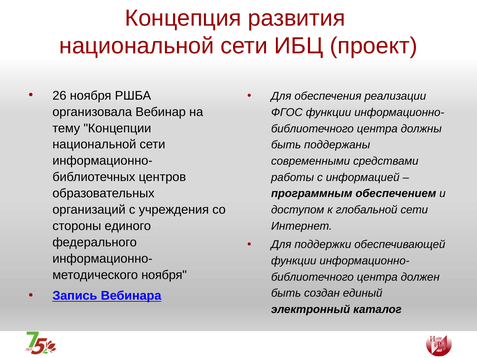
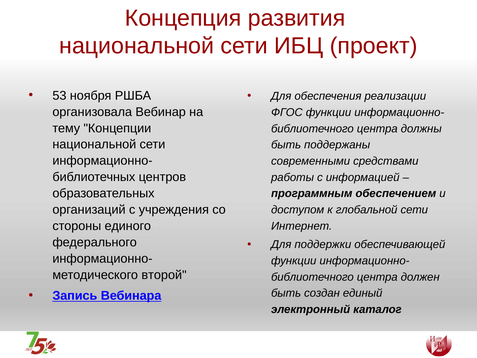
26: 26 -> 53
ноября at (164, 275): ноября -> второй
